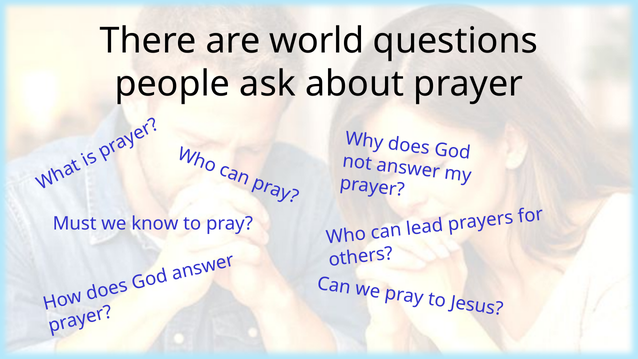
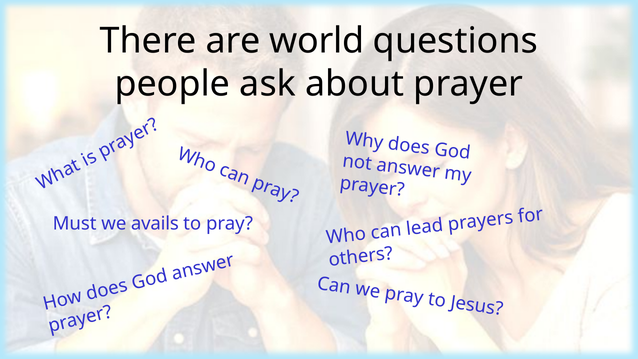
know: know -> avails
